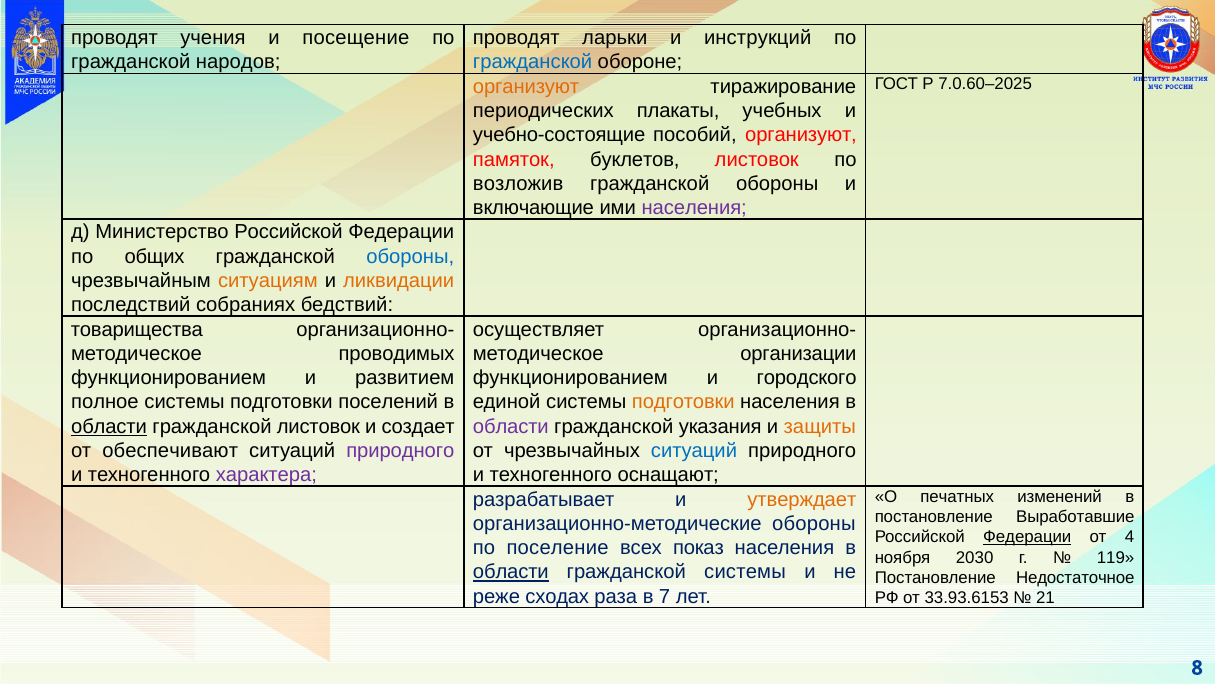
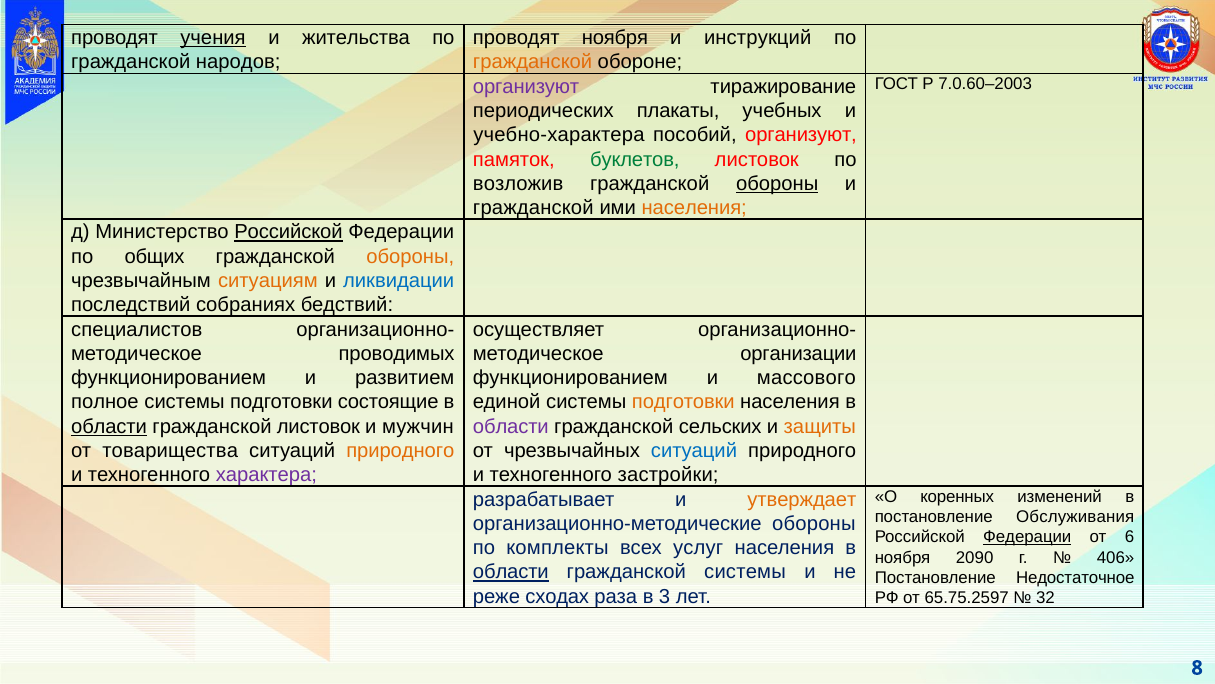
учения underline: none -> present
посещение: посещение -> жительства
проводят ларьки: ларьки -> ноября
гражданской at (533, 62) colour: blue -> orange
7.0.60–2025: 7.0.60–2025 -> 7.0.60–2003
организуют at (526, 87) colour: orange -> purple
учебно-состоящие: учебно-состоящие -> учебно-характера
буклетов colour: black -> green
обороны at (777, 184) underline: none -> present
включающие at (533, 208): включающие -> гражданской
населения at (694, 208) colour: purple -> orange
Российской at (289, 232) underline: none -> present
обороны at (410, 256) colour: blue -> orange
ликвидации colour: orange -> blue
товарищества: товарищества -> специалистов
городского: городского -> массового
поселений: поселений -> состоящие
создает: создает -> мужчин
указания: указания -> сельских
обеспечивают: обеспечивают -> товарищества
природного at (400, 450) colour: purple -> orange
оснащают: оснащают -> застройки
печатных: печатных -> коренных
Выработавшие: Выработавшие -> Обслуживания
4: 4 -> 6
поселение: поселение -> комплекты
показ: показ -> услуг
2030: 2030 -> 2090
119: 119 -> 406
7: 7 -> 3
33.93.6153: 33.93.6153 -> 65.75.2597
21: 21 -> 32
